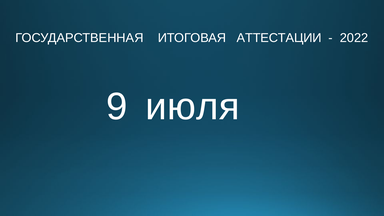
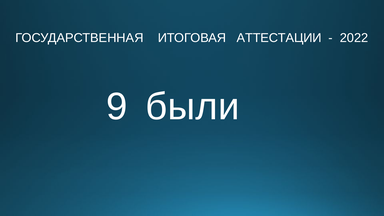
июля: июля -> были
